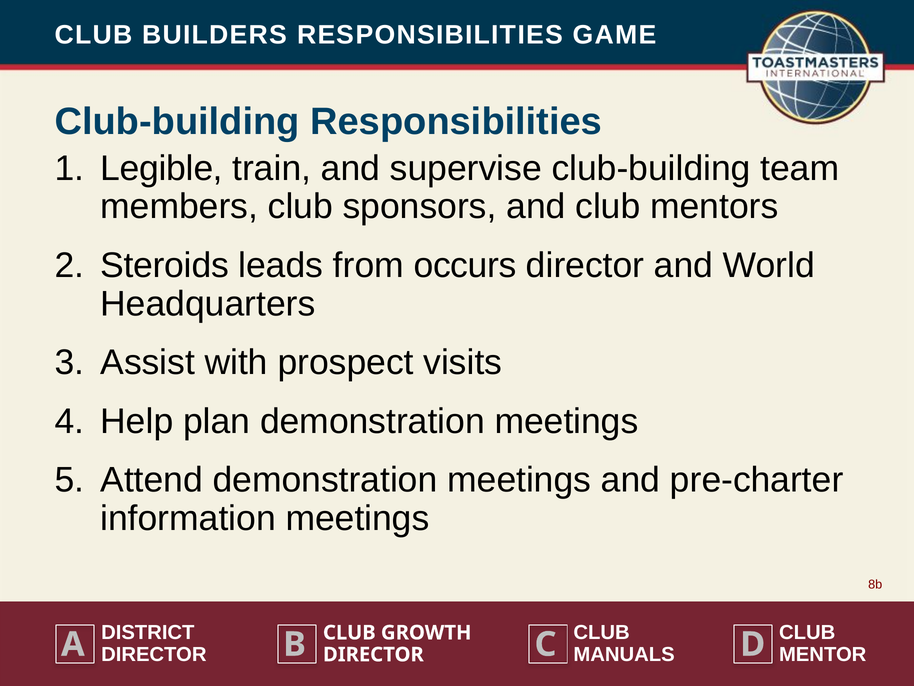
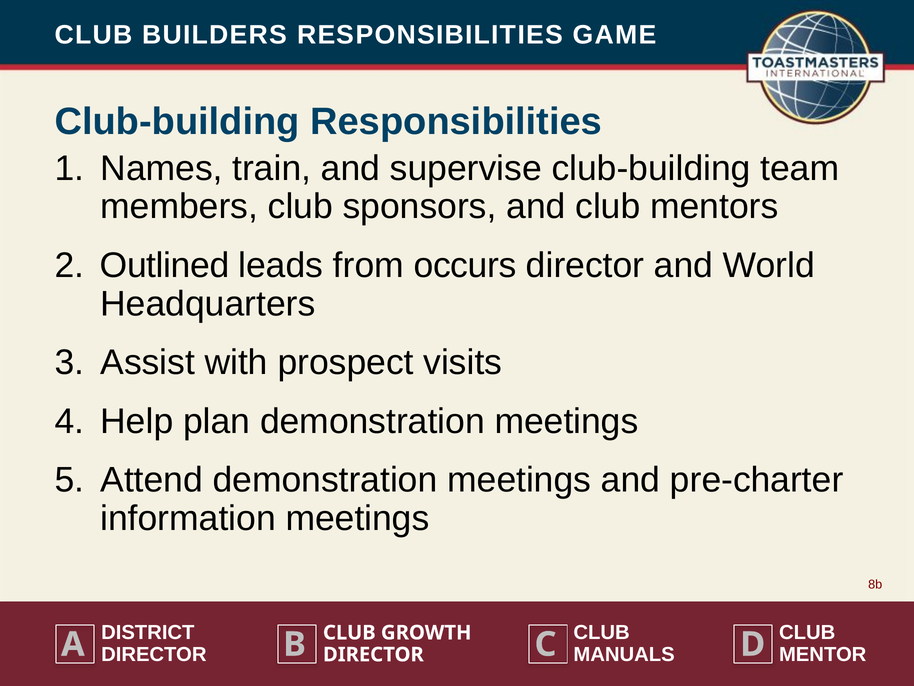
Legible: Legible -> Names
Steroids: Steroids -> Outlined
